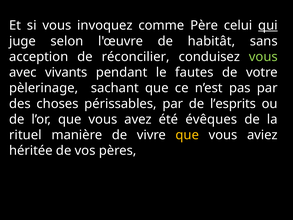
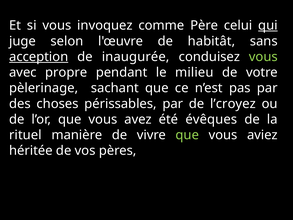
acception underline: none -> present
réconcilier: réconcilier -> inaugurée
vivants: vivants -> propre
fautes: fautes -> milieu
l’esprits: l’esprits -> l’croyez
que at (187, 135) colour: yellow -> light green
